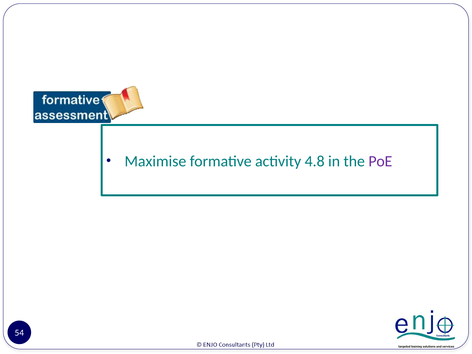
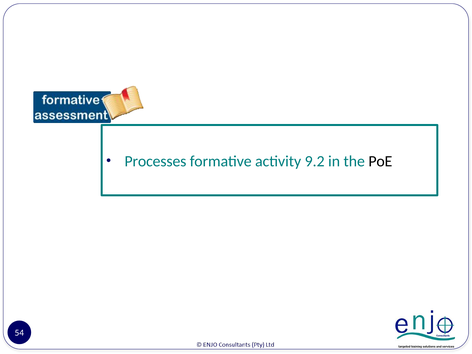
Maximise: Maximise -> Processes
4.8: 4.8 -> 9.2
PoE colour: purple -> black
